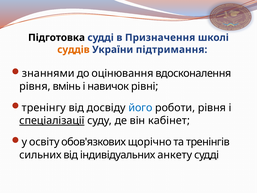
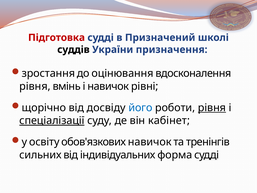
Підготовка colour: black -> red
Призначення: Призначення -> Призначений
суддів colour: orange -> black
підтримання: підтримання -> призначення
знаннями: знаннями -> зростання
тренінгу: тренінгу -> щорічно
рівня at (212, 108) underline: none -> present
обов'язкових щорічно: щорічно -> навичок
анкету: анкету -> форма
